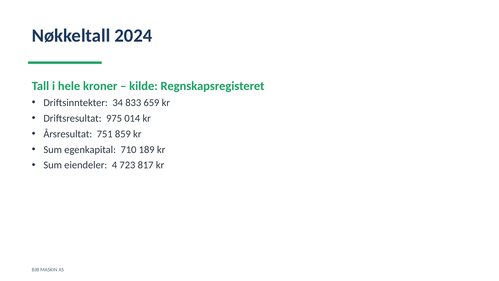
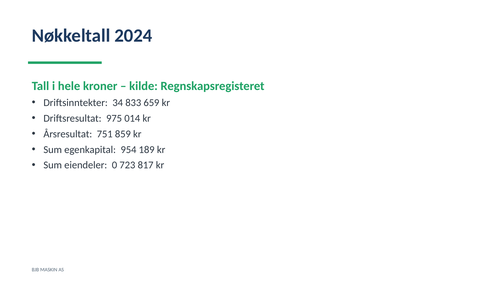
710: 710 -> 954
4: 4 -> 0
